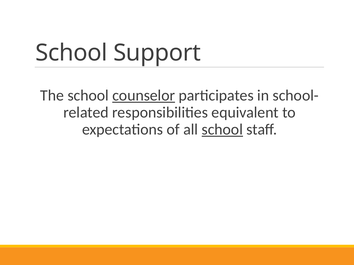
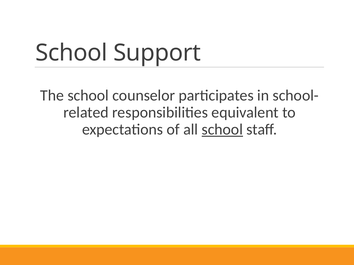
counselor underline: present -> none
